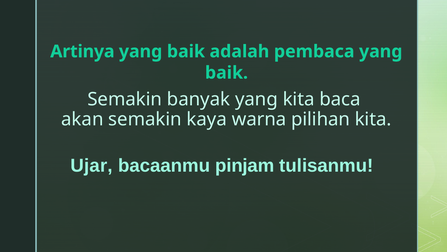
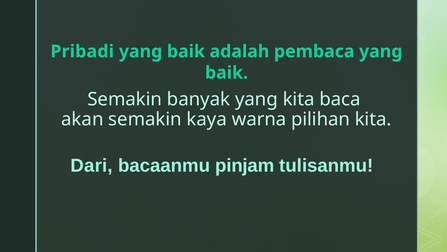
Artinya: Artinya -> Pribadi
Ujar: Ujar -> Dari
